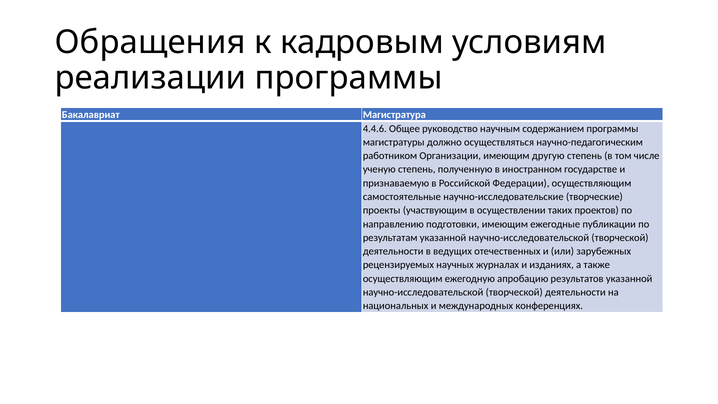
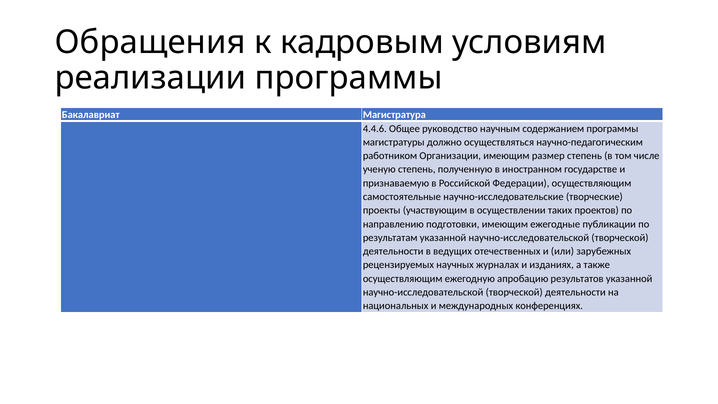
другую: другую -> размер
